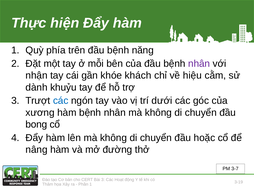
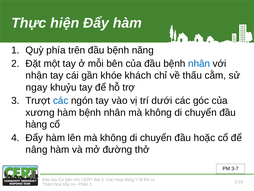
nhân at (199, 63) colour: purple -> blue
hiệu: hiệu -> thấu
dành: dành -> ngay
bong: bong -> hàng
